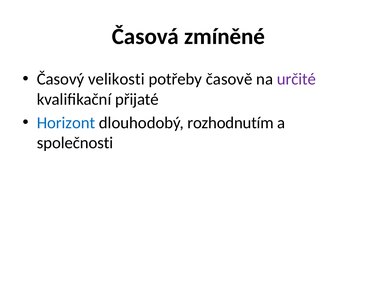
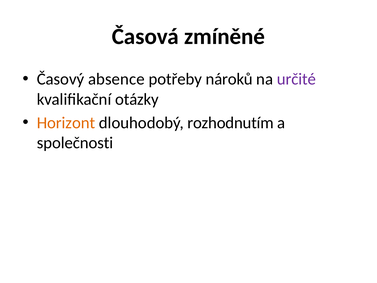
velikosti: velikosti -> absence
časově: časově -> nároků
přijaté: přijaté -> otázky
Horizont colour: blue -> orange
